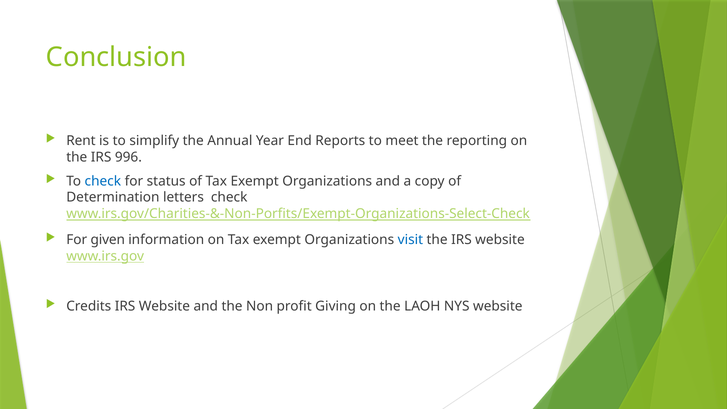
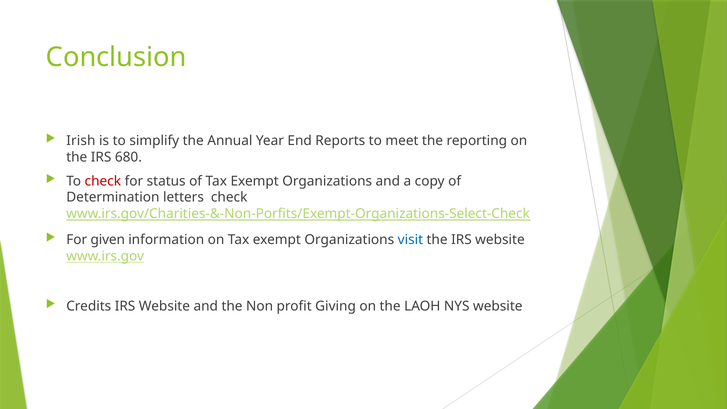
Rent: Rent -> Irish
996: 996 -> 680
check at (103, 181) colour: blue -> red
